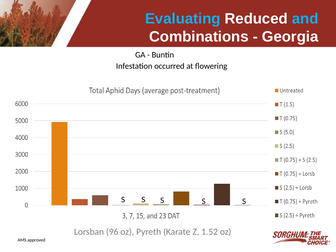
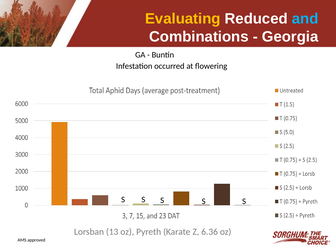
Evaluating colour: light blue -> yellow
96: 96 -> 13
1.52: 1.52 -> 6.36
